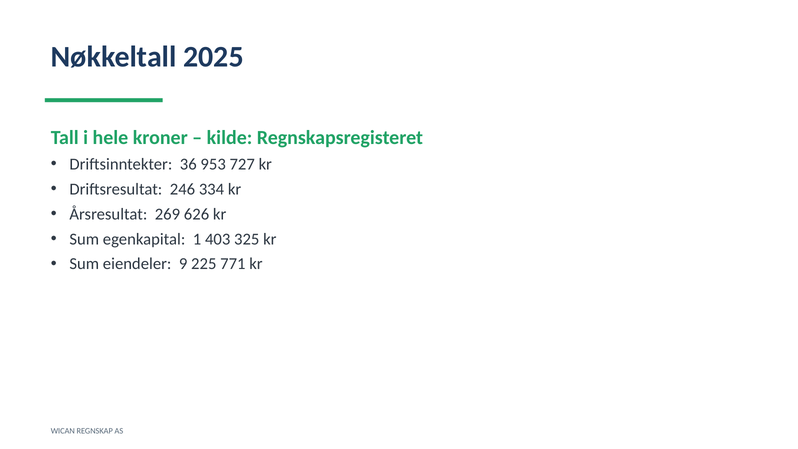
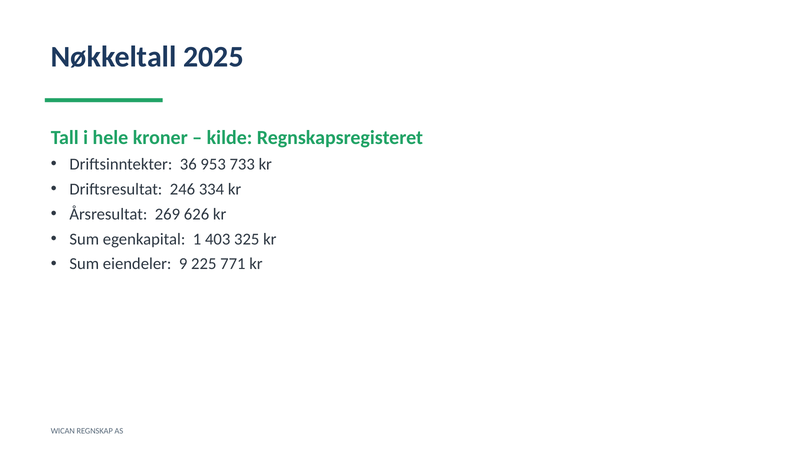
727: 727 -> 733
